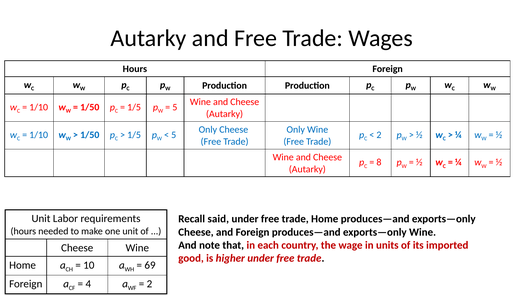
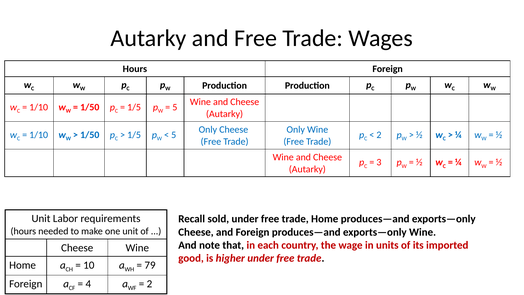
8: 8 -> 3
said: said -> sold
69: 69 -> 79
